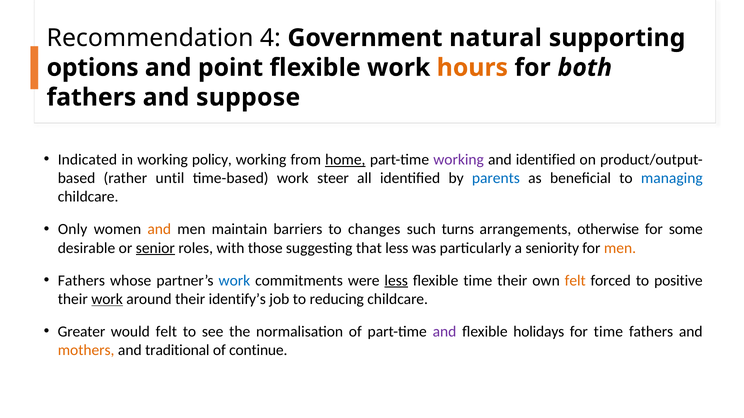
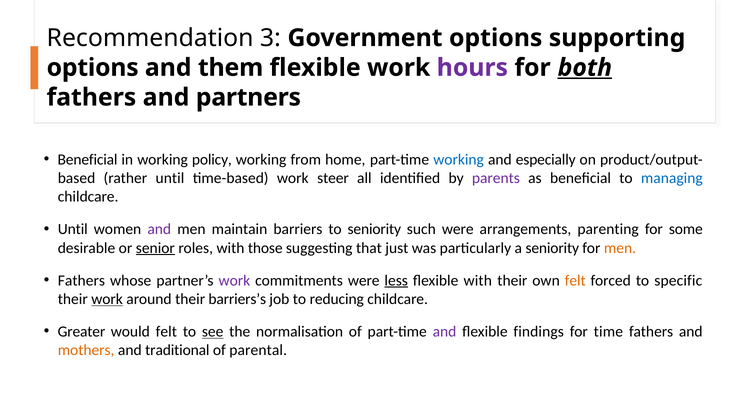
4: 4 -> 3
Government natural: natural -> options
point: point -> them
hours colour: orange -> purple
both underline: none -> present
suppose: suppose -> partners
Indicated at (87, 160): Indicated -> Beneficial
home underline: present -> none
working at (459, 160) colour: purple -> blue
and identified: identified -> especially
parents colour: blue -> purple
Only at (73, 230): Only -> Until
and at (159, 230) colour: orange -> purple
to changes: changes -> seniority
such turns: turns -> were
otherwise: otherwise -> parenting
that less: less -> just
work at (234, 281) colour: blue -> purple
flexible time: time -> with
positive: positive -> specific
identify’s: identify’s -> barriers’s
see underline: none -> present
holidays: holidays -> findings
continue: continue -> parental
